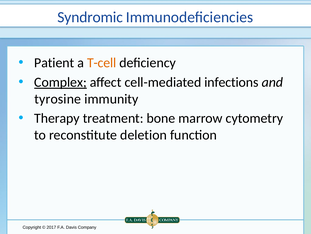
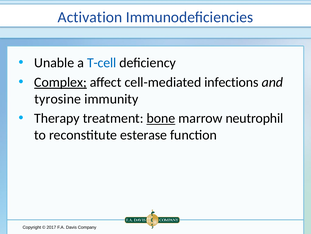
Syndromic: Syndromic -> Activation
Patient: Patient -> Unable
T-cell colour: orange -> blue
bone underline: none -> present
cytometry: cytometry -> neutrophil
deletion: deletion -> esterase
